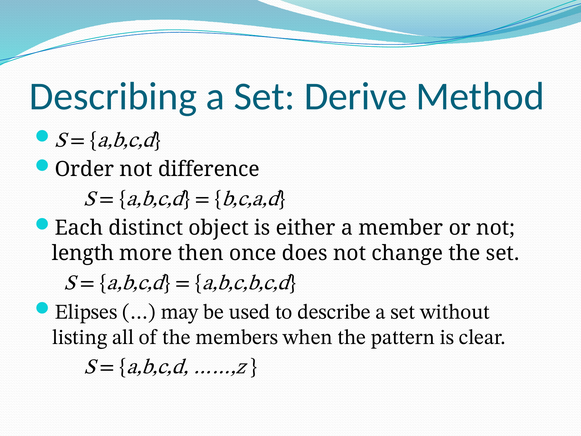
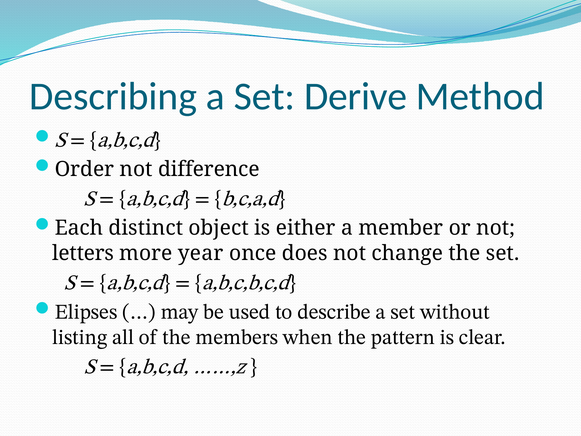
length: length -> letters
then: then -> year
